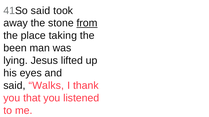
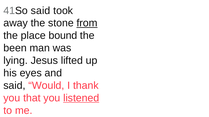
taking: taking -> bound
Walks: Walks -> Would
listened underline: none -> present
